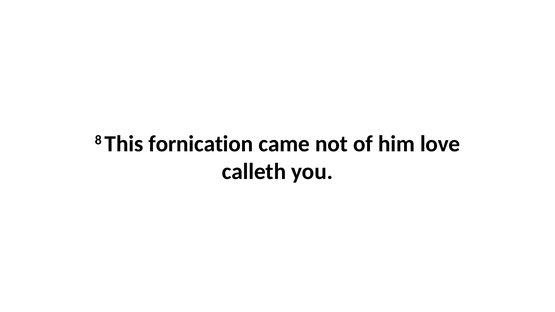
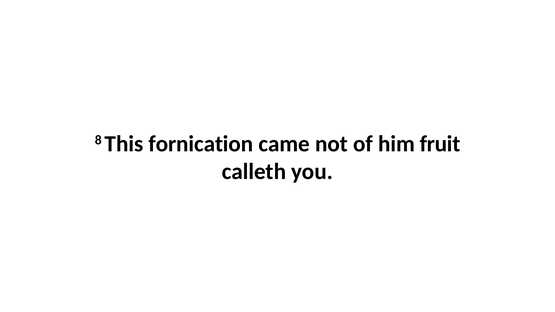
love: love -> fruit
